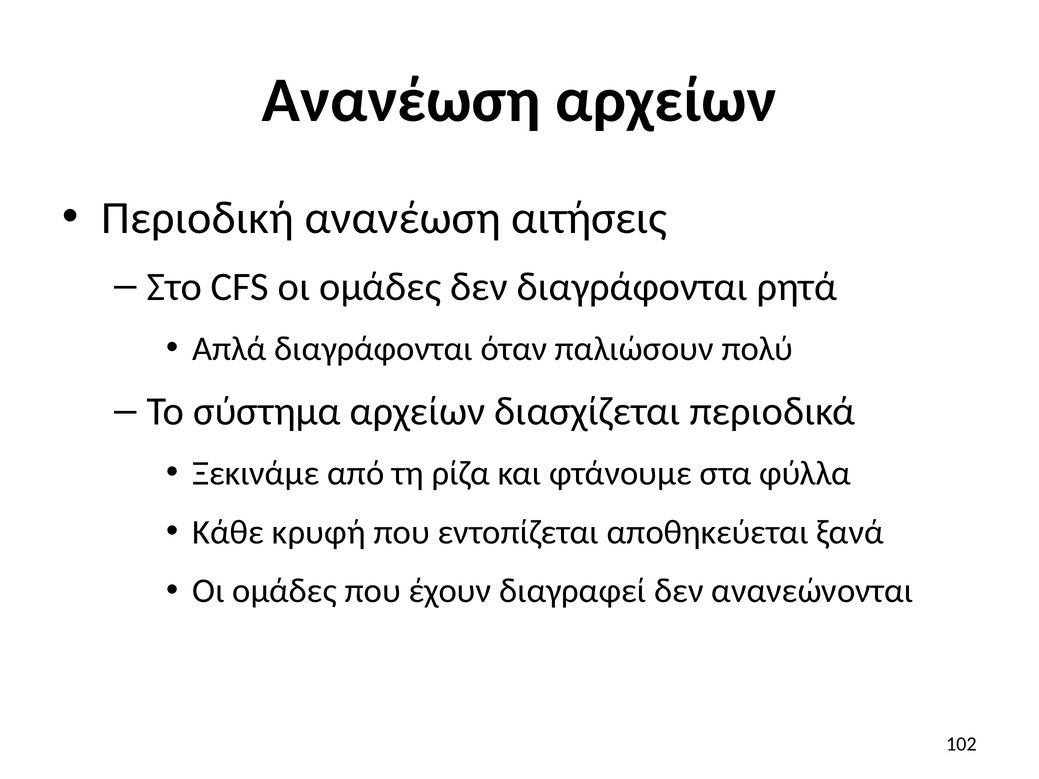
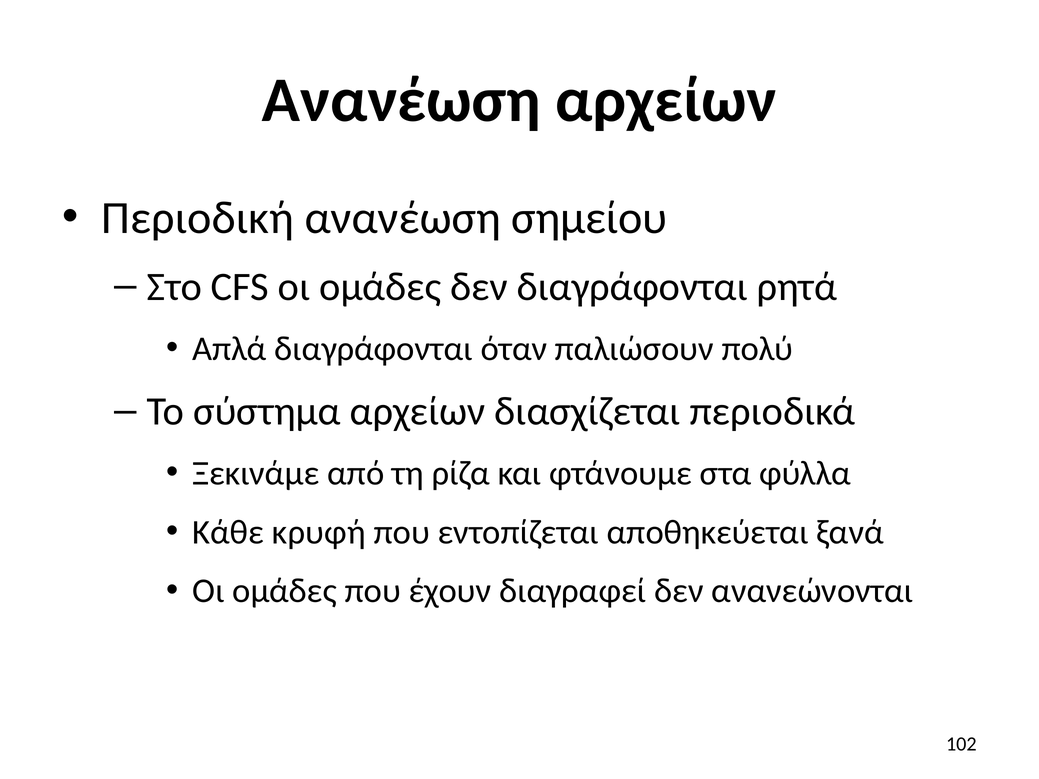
αιτήσεις: αιτήσεις -> σημείου
